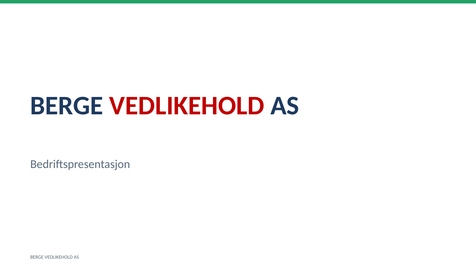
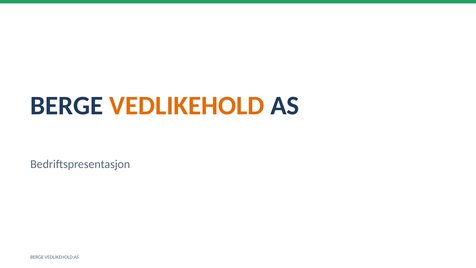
VEDLIKEHOLD at (187, 106) colour: red -> orange
